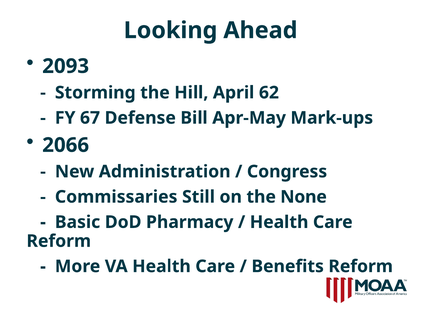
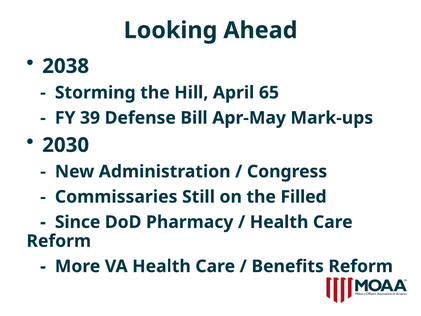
2093: 2093 -> 2038
62: 62 -> 65
67: 67 -> 39
2066: 2066 -> 2030
None: None -> Filled
Basic: Basic -> Since
